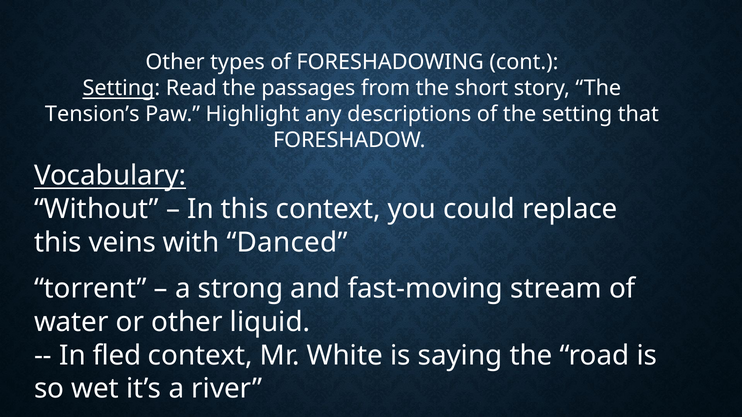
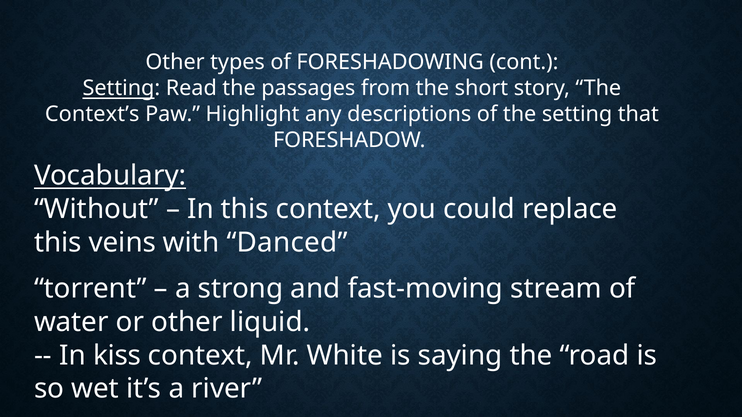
Tension’s: Tension’s -> Context’s
fled: fled -> kiss
